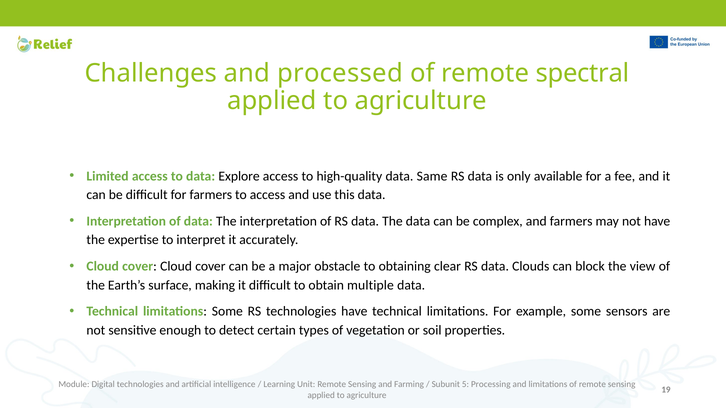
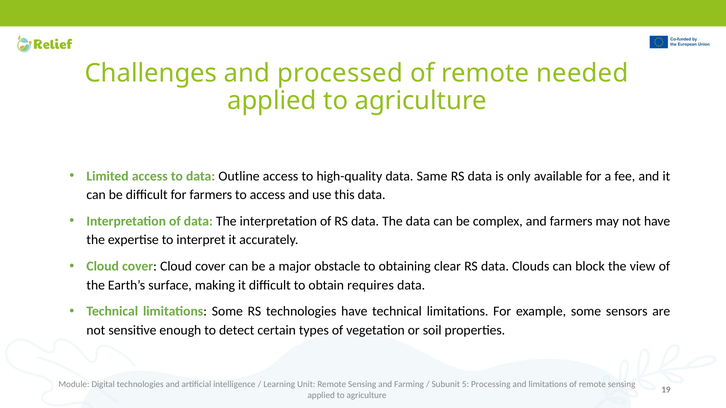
spectral: spectral -> needed
Explore: Explore -> Outline
multiple: multiple -> requires
